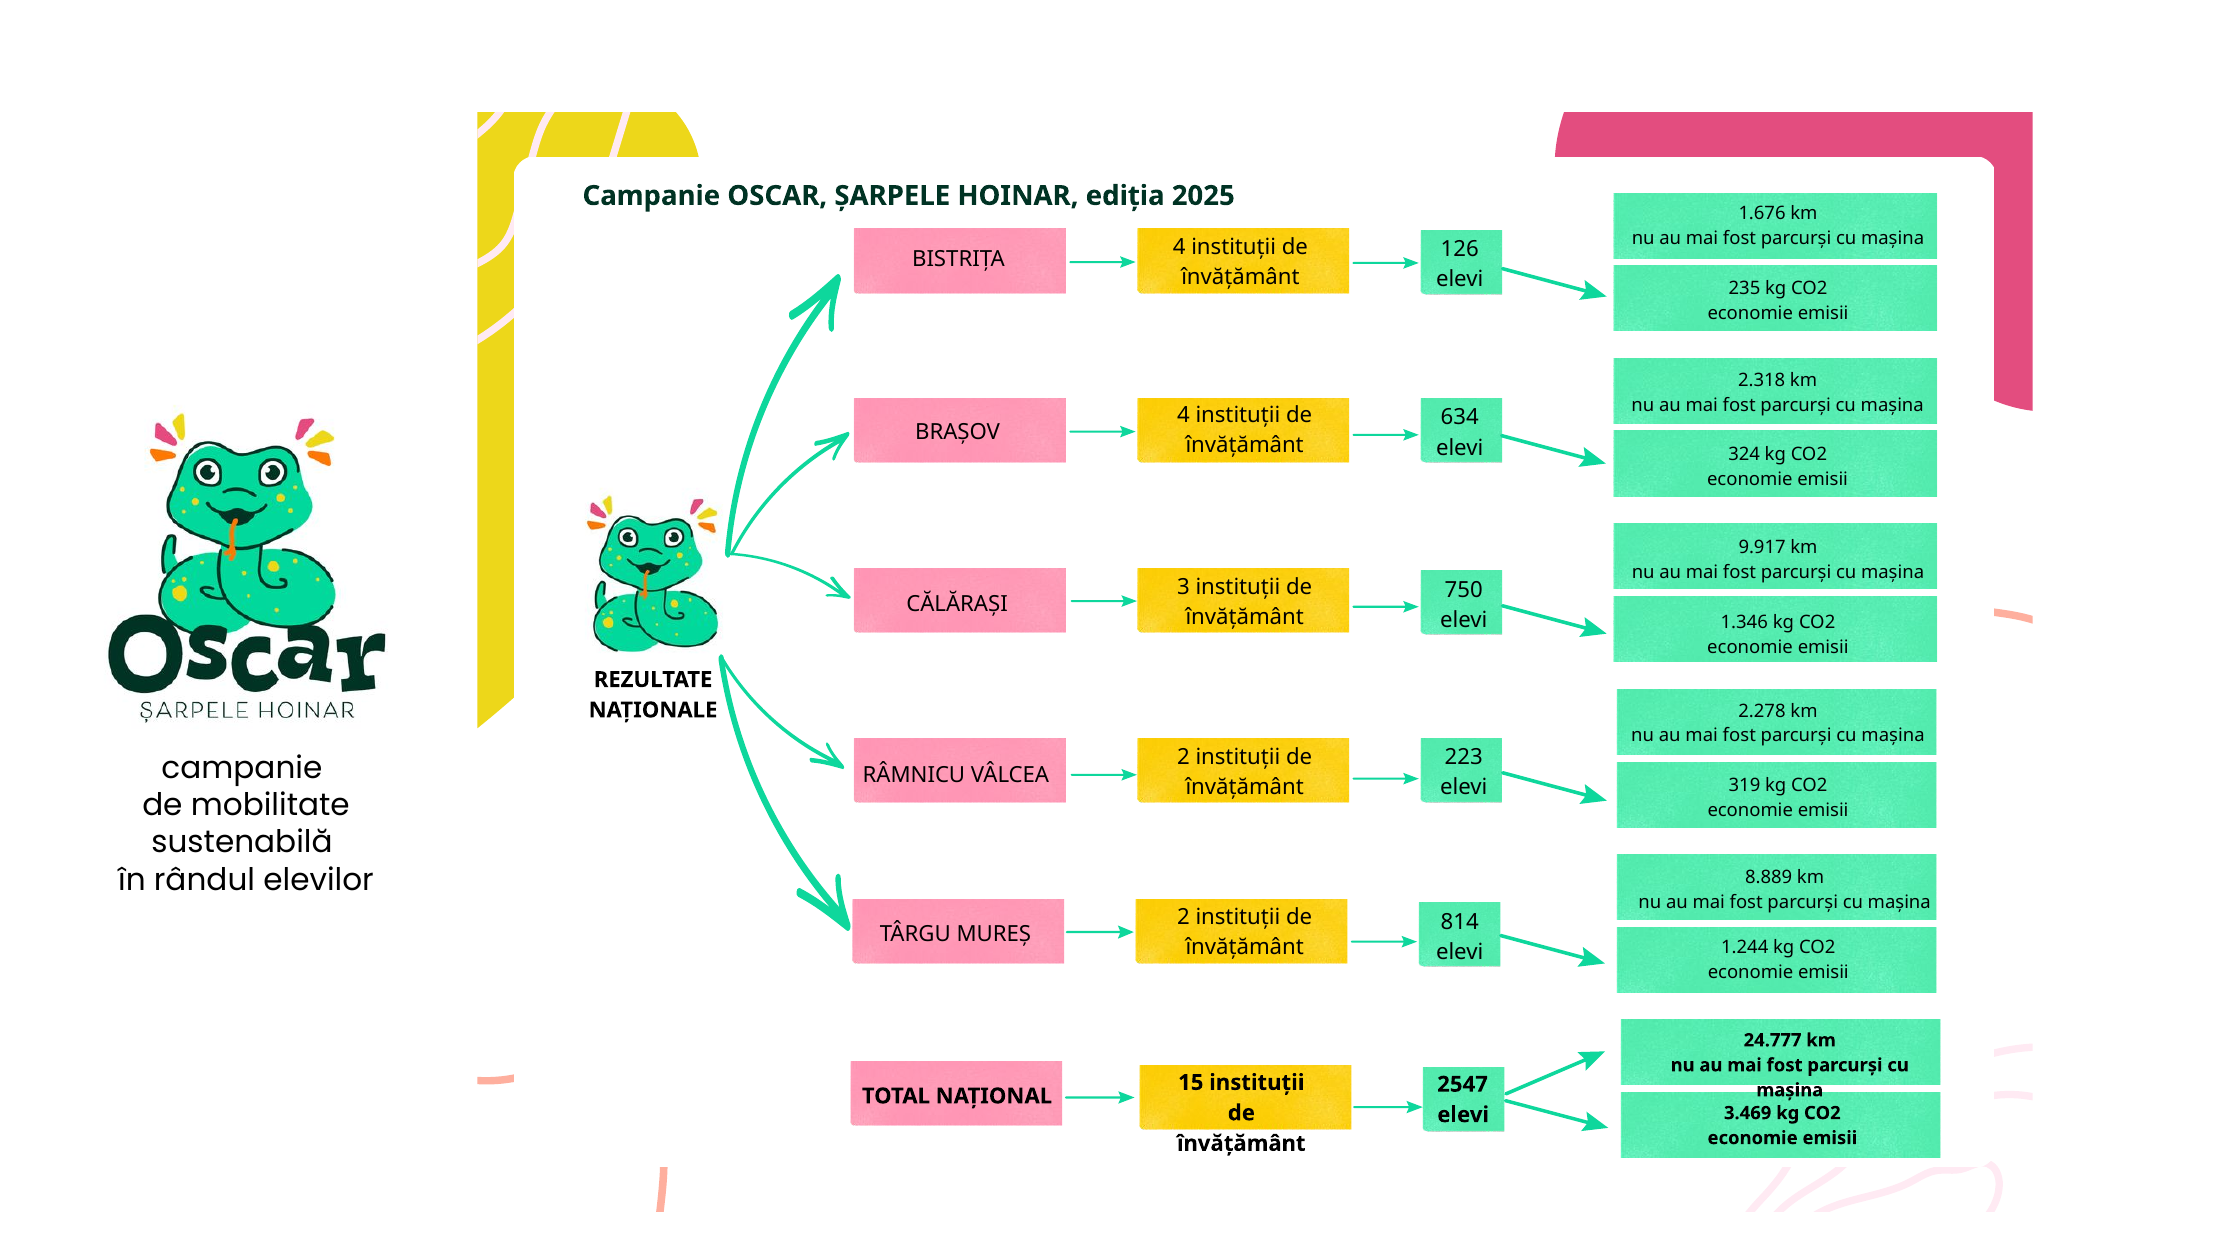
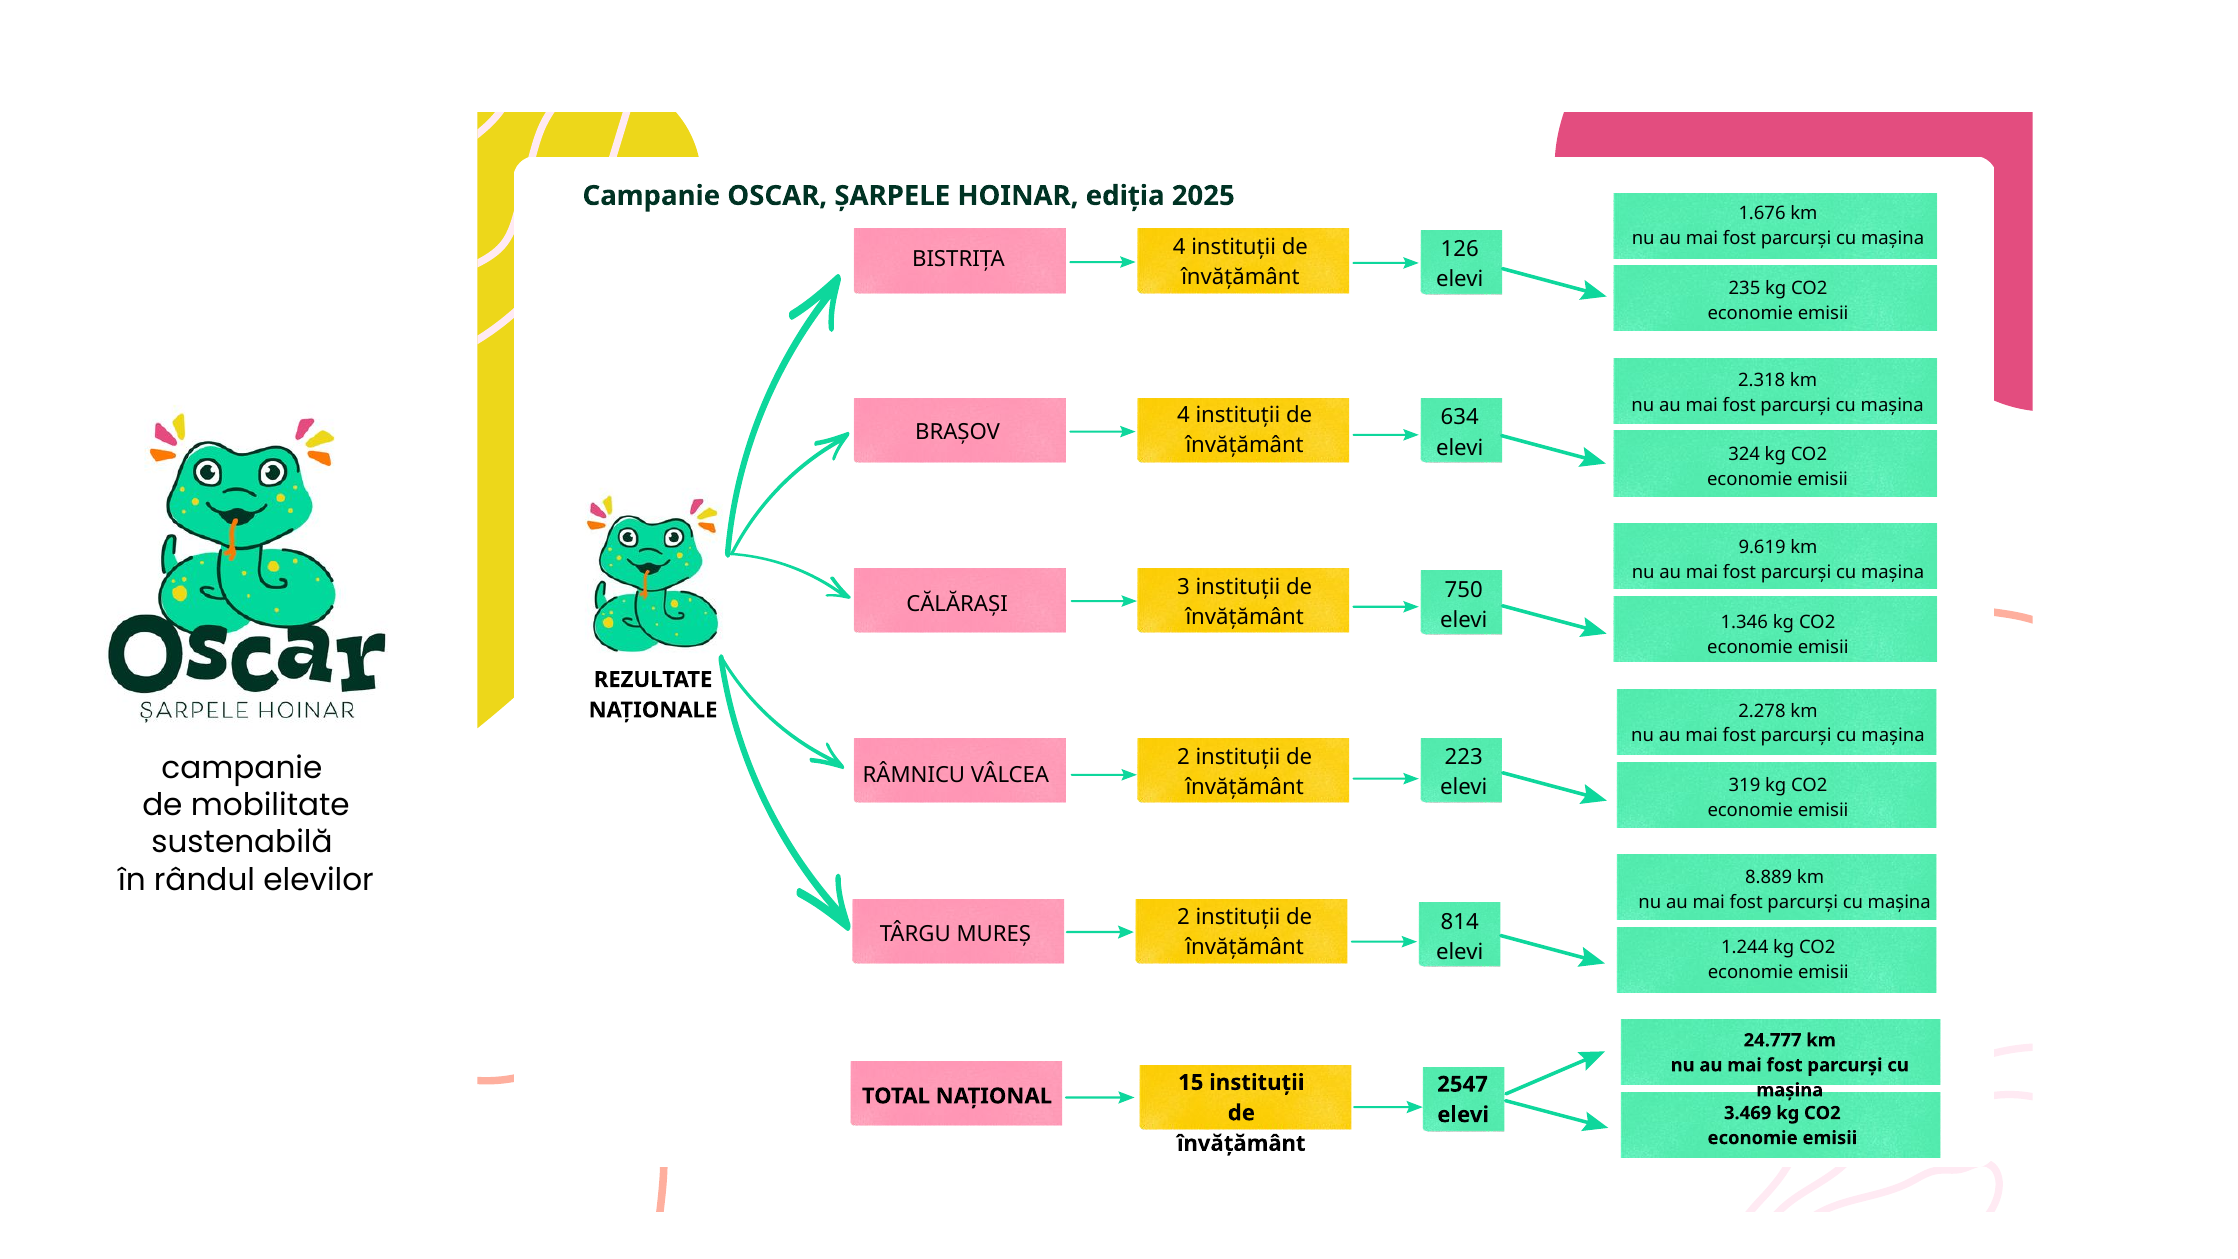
9.917: 9.917 -> 9.619
